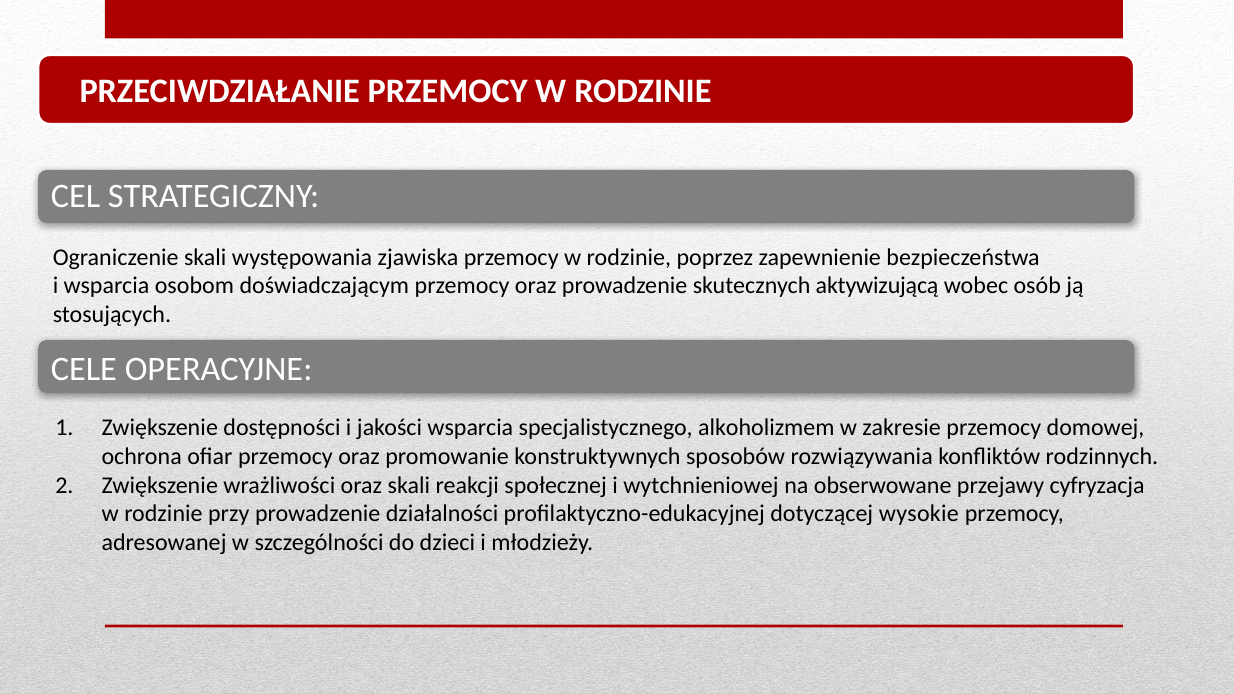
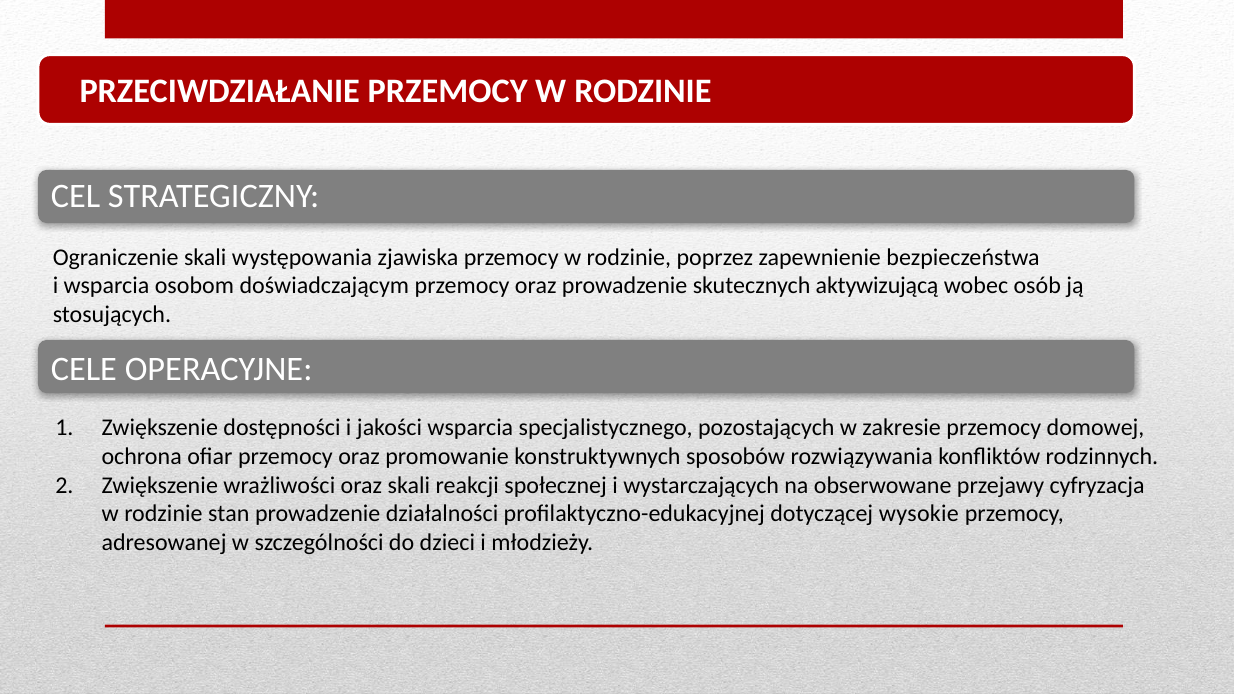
alkoholizmem: alkoholizmem -> pozostających
wytchnieniowej: wytchnieniowej -> wystarczających
przy: przy -> stan
